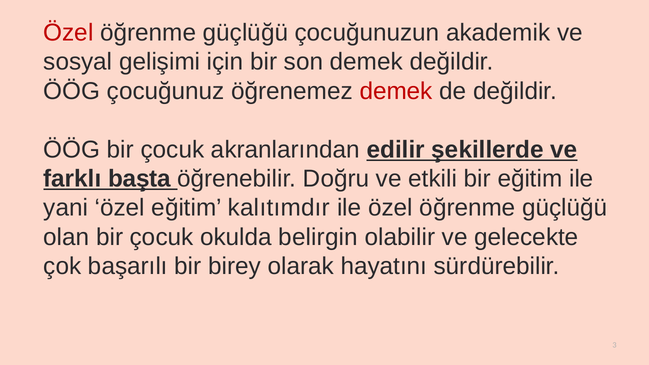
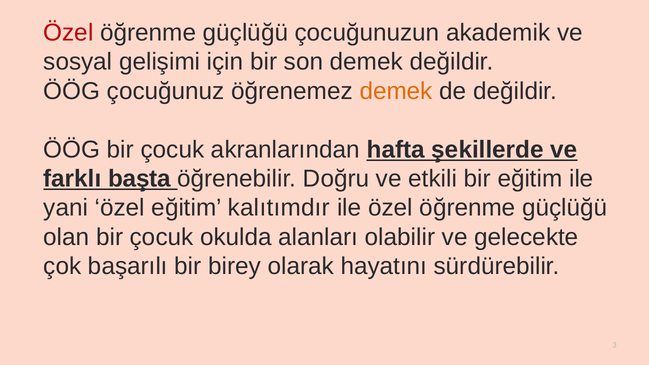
demek at (396, 91) colour: red -> orange
edilir: edilir -> hafta
belirgin: belirgin -> alanları
